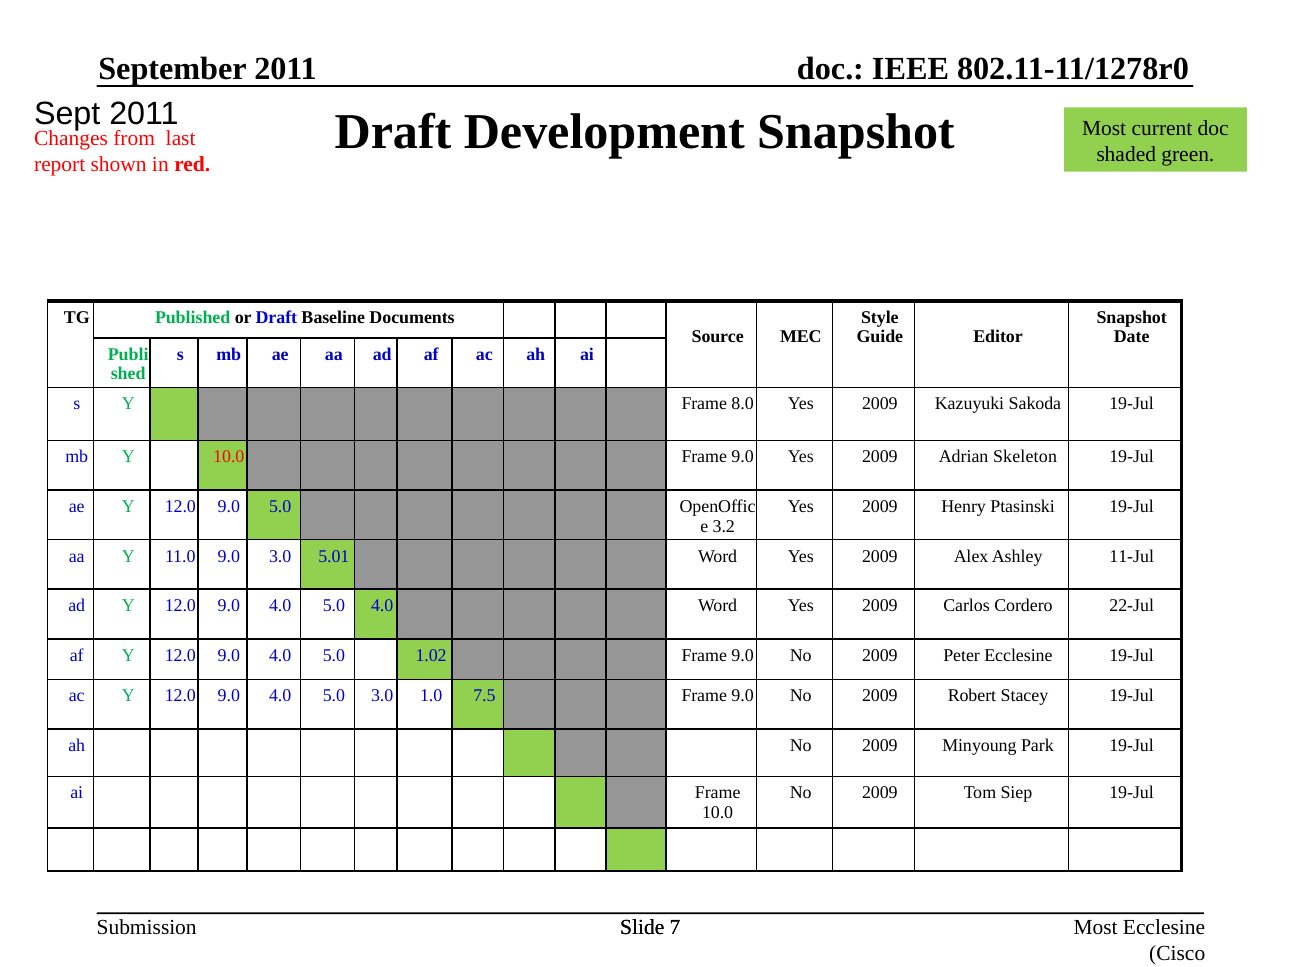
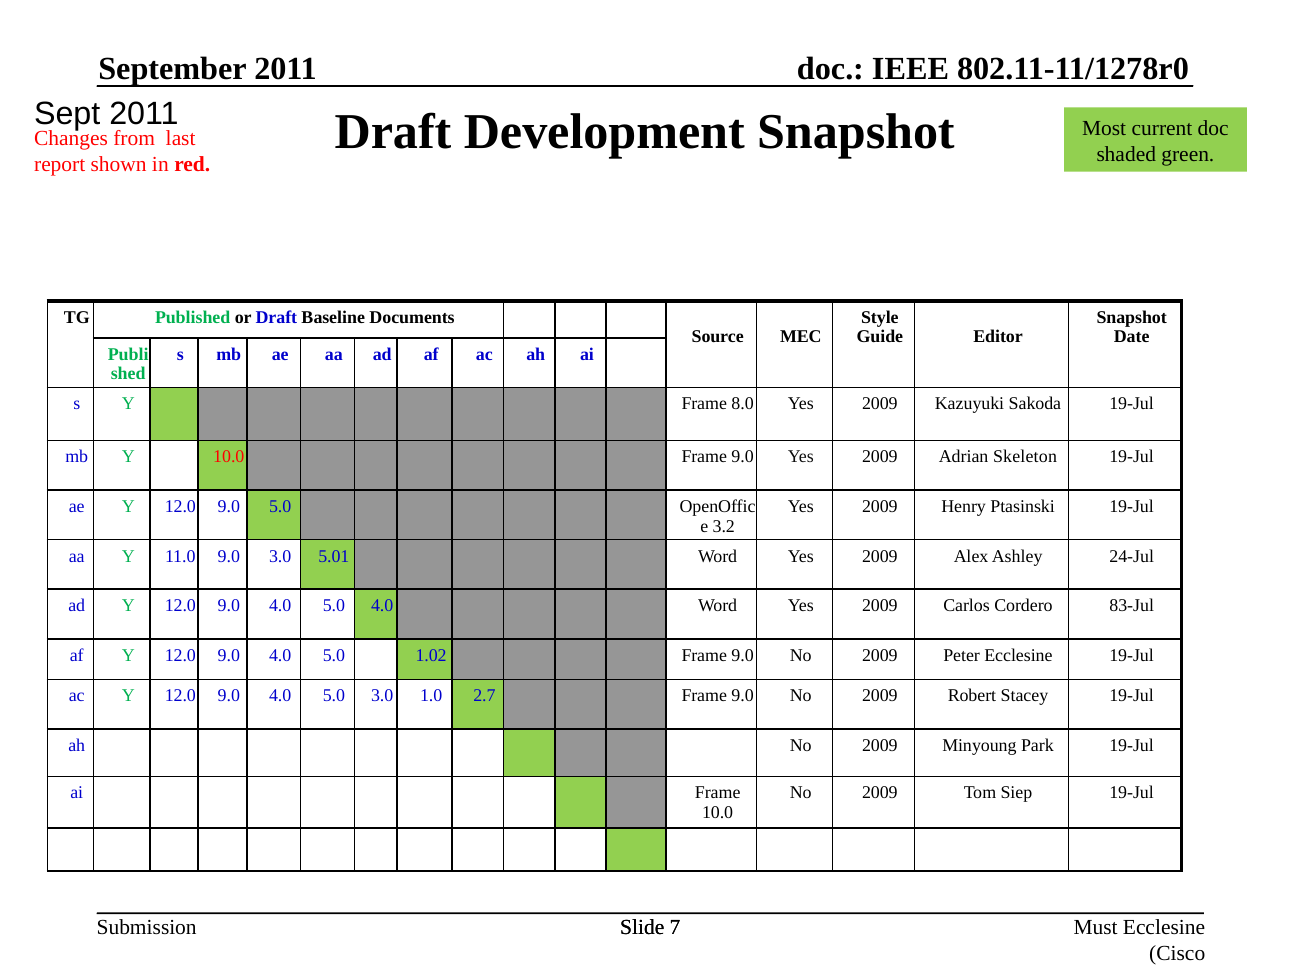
11-Jul: 11-Jul -> 24-Jul
22-Jul: 22-Jul -> 83-Jul
7.5: 7.5 -> 2.7
Most at (1096, 928): Most -> Must
